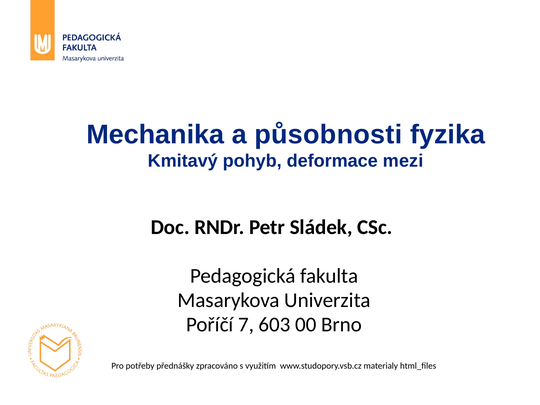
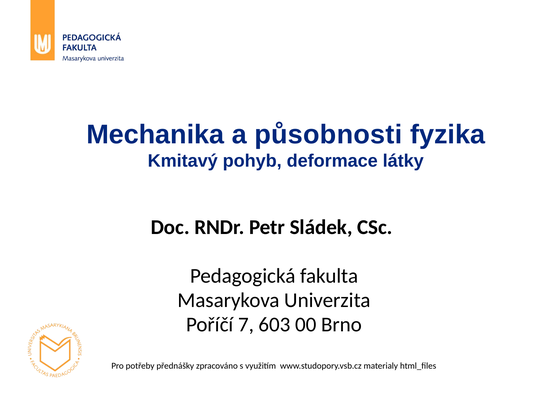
mezi: mezi -> látky
